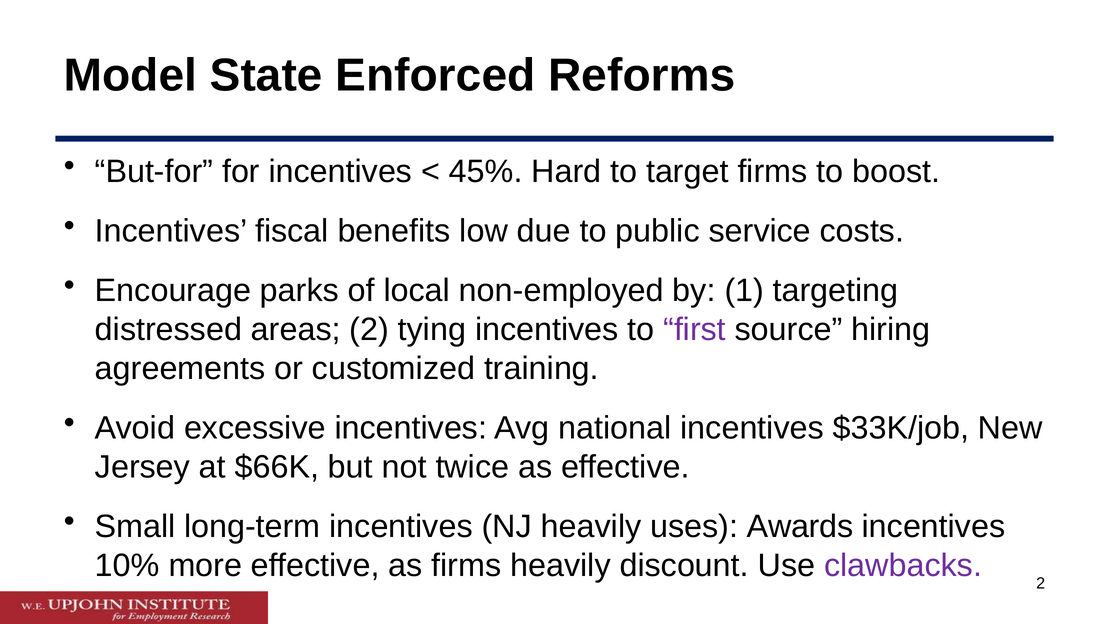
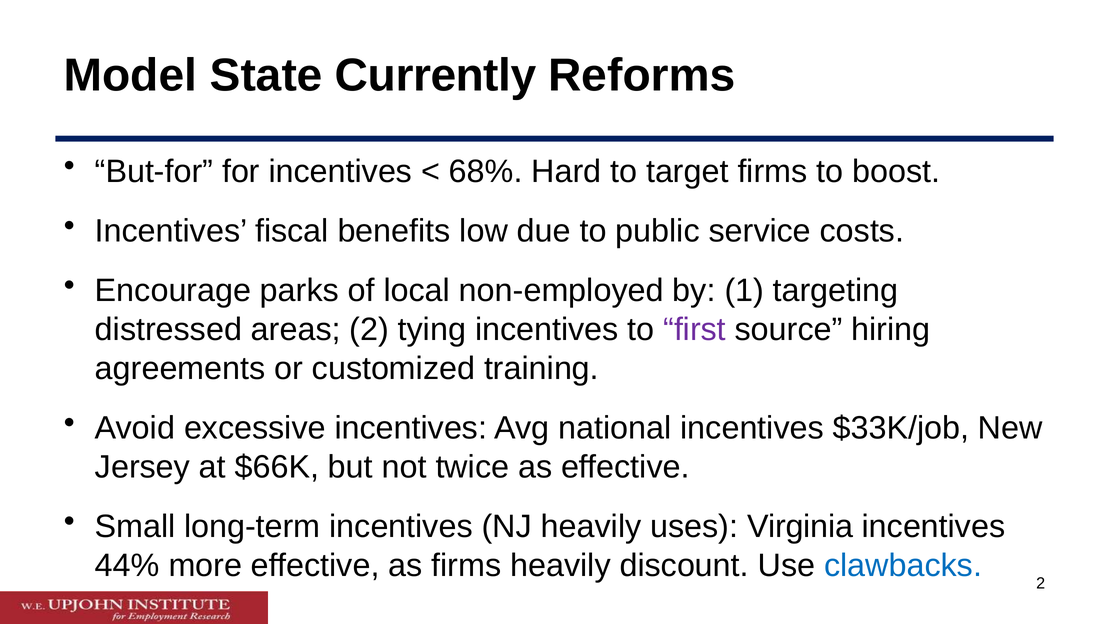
Enforced: Enforced -> Currently
45%: 45% -> 68%
Awards: Awards -> Virginia
10%: 10% -> 44%
clawbacks colour: purple -> blue
